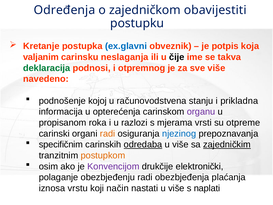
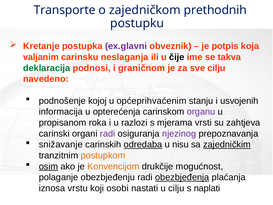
Određenja: Određenja -> Transporte
obavijestiti: obavijestiti -> prethodnih
ex.glavni colour: blue -> purple
otpremnog: otpremnog -> graničnom
sve više: više -> cilju
računovodstvena: računovodstvena -> općeprihvaćenim
prikladna: prikladna -> usvojenih
otpreme: otpreme -> zahtjeva
radi at (108, 133) colour: orange -> purple
njezinog colour: blue -> purple
specifičnim: specifičnim -> snižavanje
više at (180, 144): više -> nisu
osim underline: none -> present
Konvencijom colour: purple -> orange
elektronički: elektronički -> mogućnost
obezbjeđenja underline: none -> present
način: način -> osobi
nastati u više: više -> cilju
